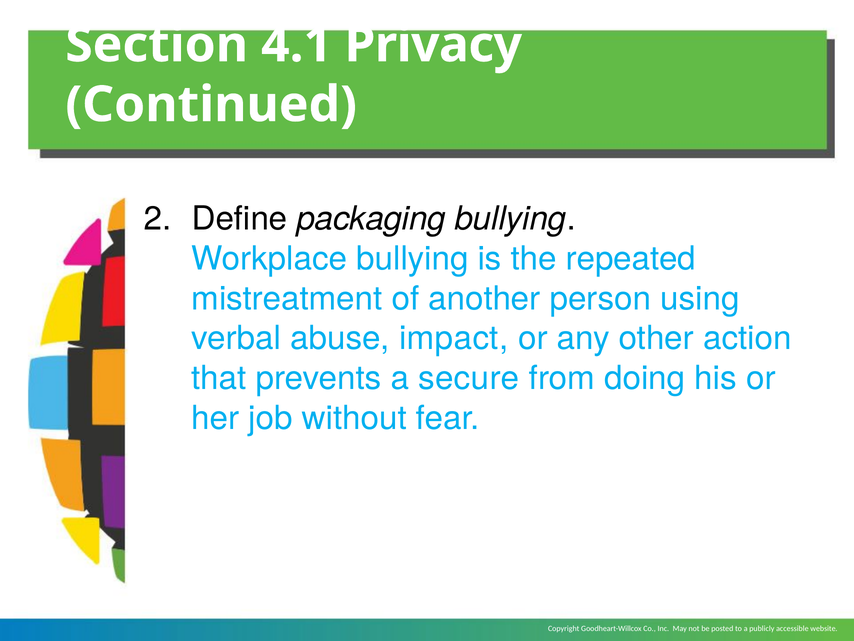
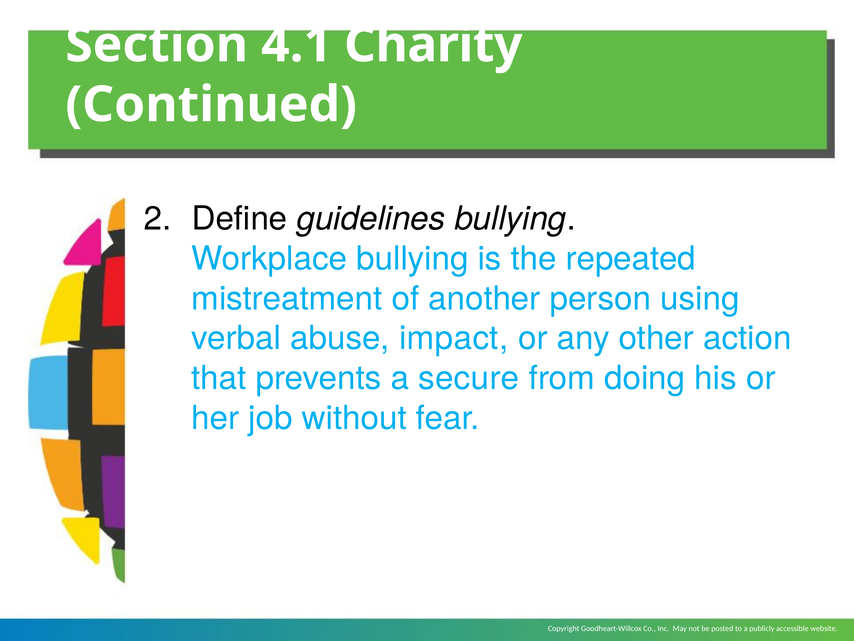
Privacy: Privacy -> Charity
packaging: packaging -> guidelines
